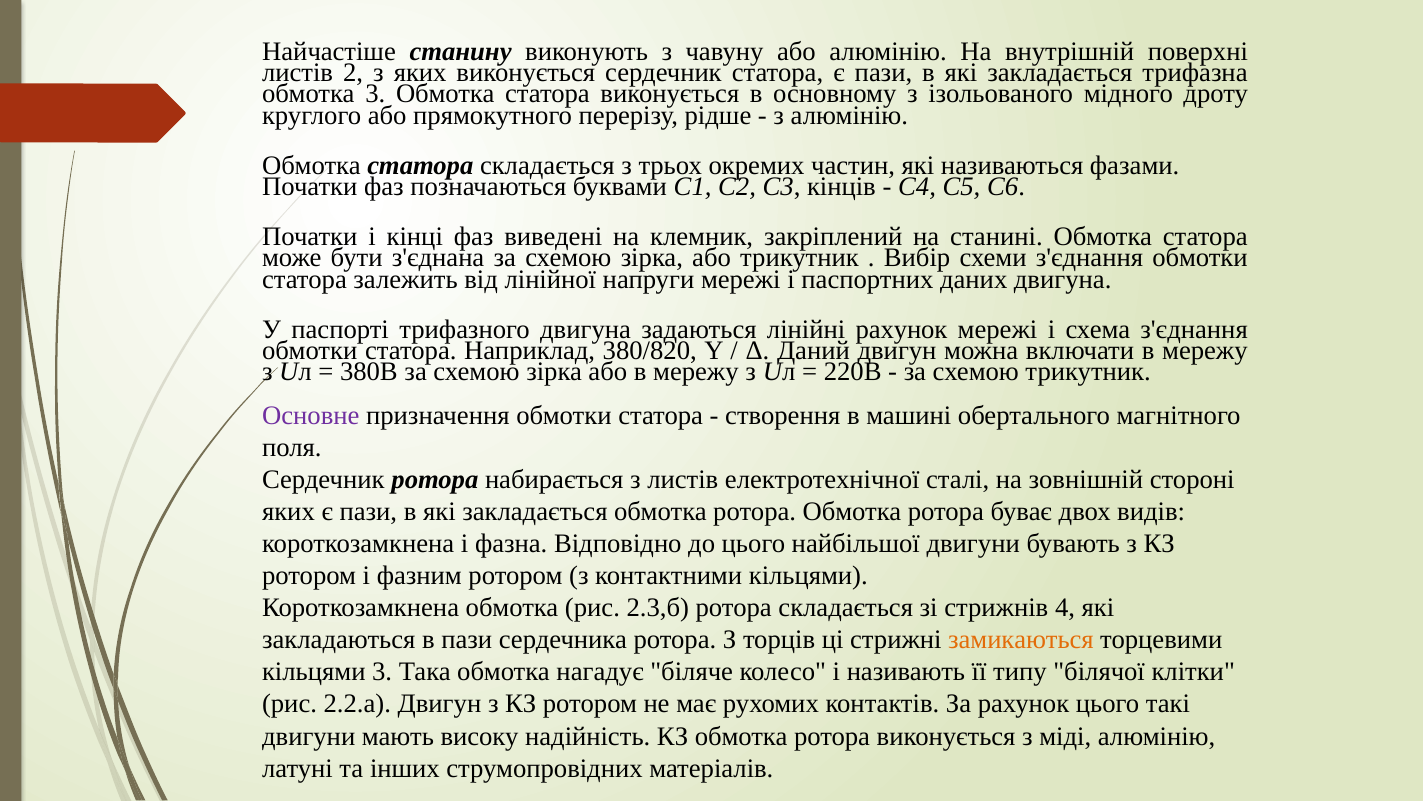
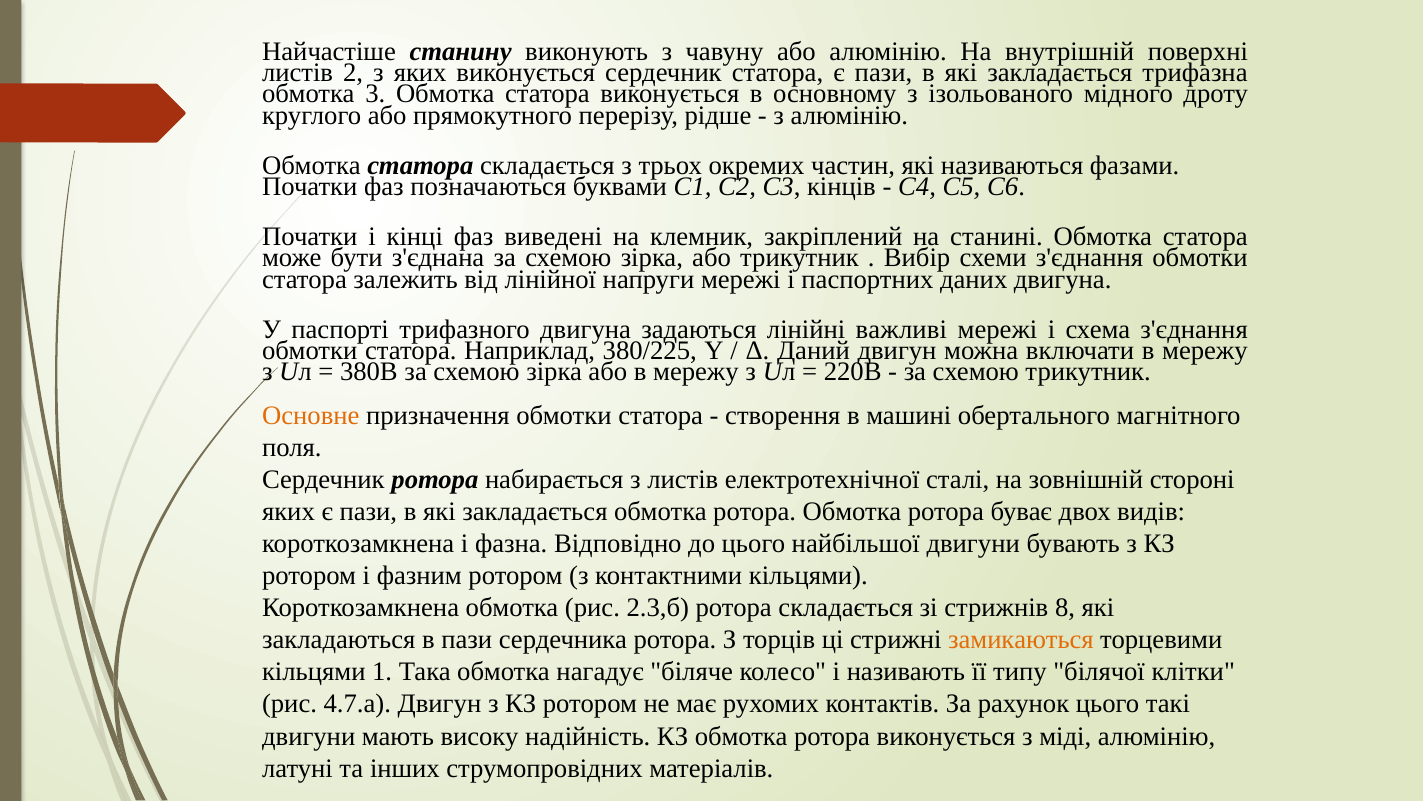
лінійні рахунок: рахунок -> важливі
380/820: 380/820 -> 380/225
Основне colour: purple -> orange
4: 4 -> 8
кільцями 3: 3 -> 1
2.2.а: 2.2.а -> 4.7.а
